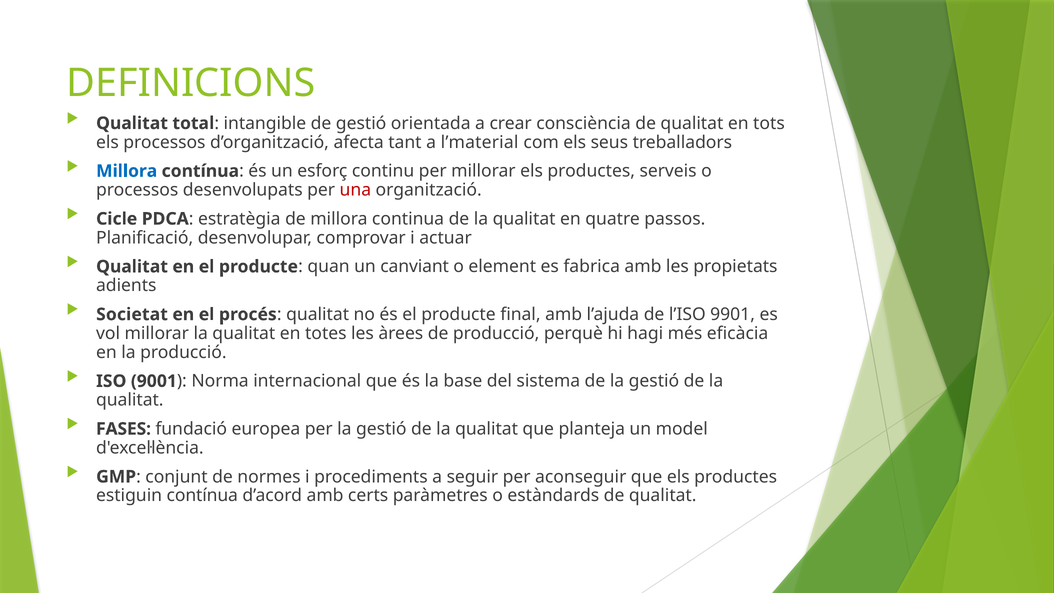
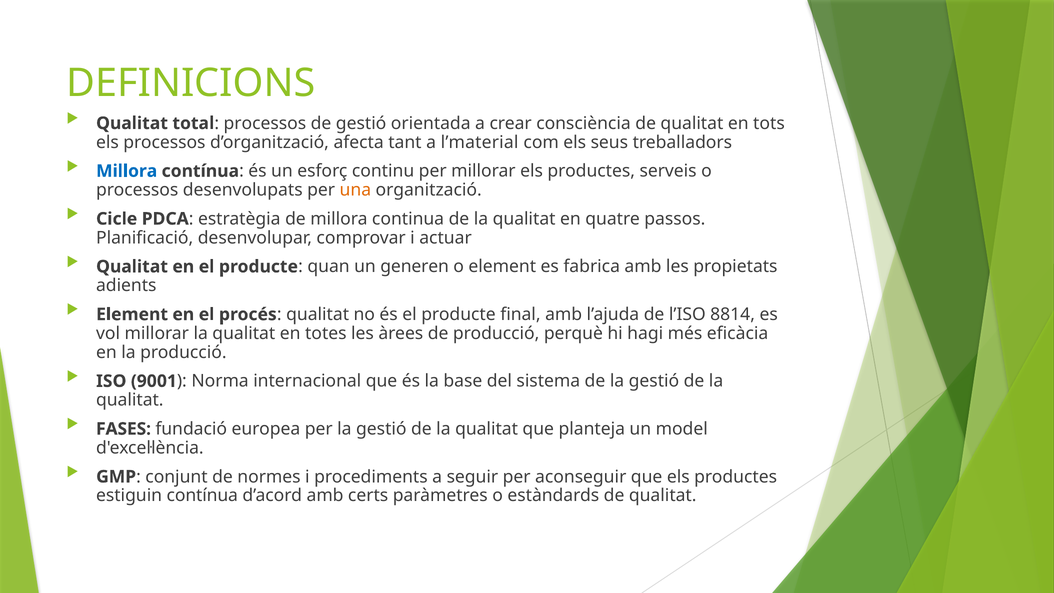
total intangible: intangible -> processos
una colour: red -> orange
canviant: canviant -> generen
Societat at (132, 314): Societat -> Element
9901: 9901 -> 8814
